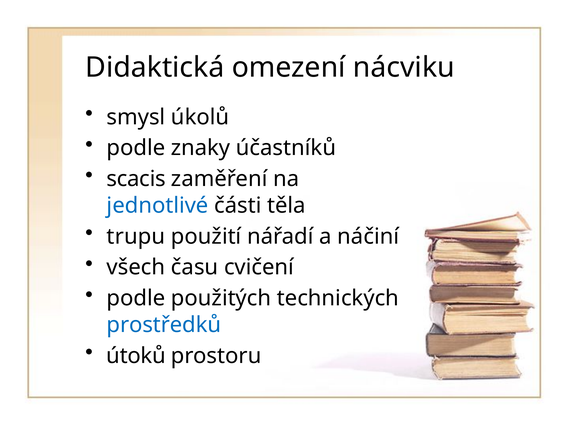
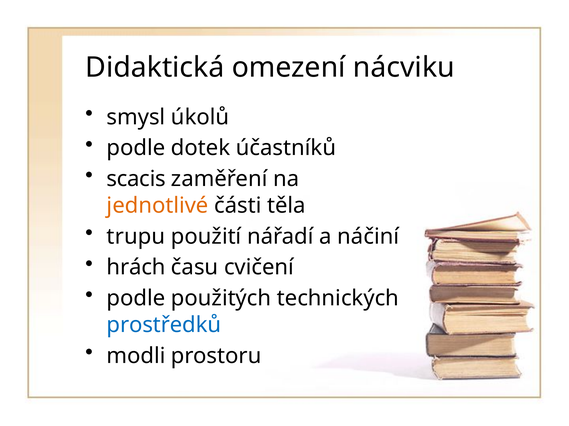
znaky: znaky -> dotek
jednotlivé colour: blue -> orange
všech: všech -> hrách
útoků: útoků -> modli
